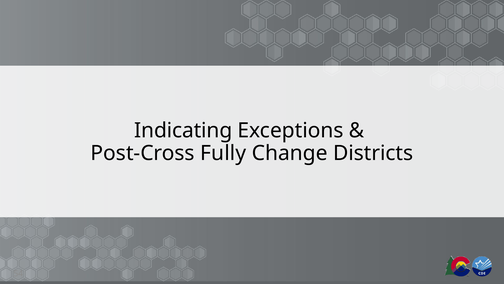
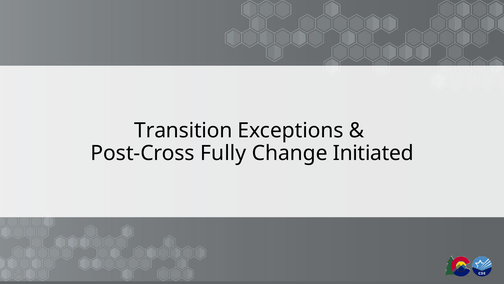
Indicating: Indicating -> Transition
Districts: Districts -> Initiated
